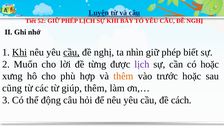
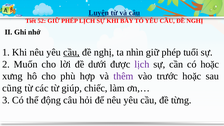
Khi at (20, 52) underline: present -> none
biết: biết -> tuổi
từng: từng -> dưới
thêm at (123, 76) colour: orange -> purple
giúp thêm: thêm -> chiếc
cách: cách -> từng
